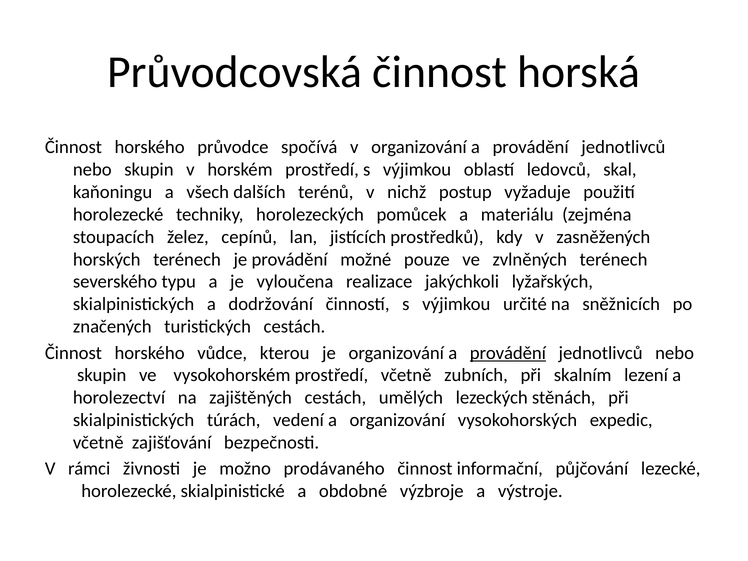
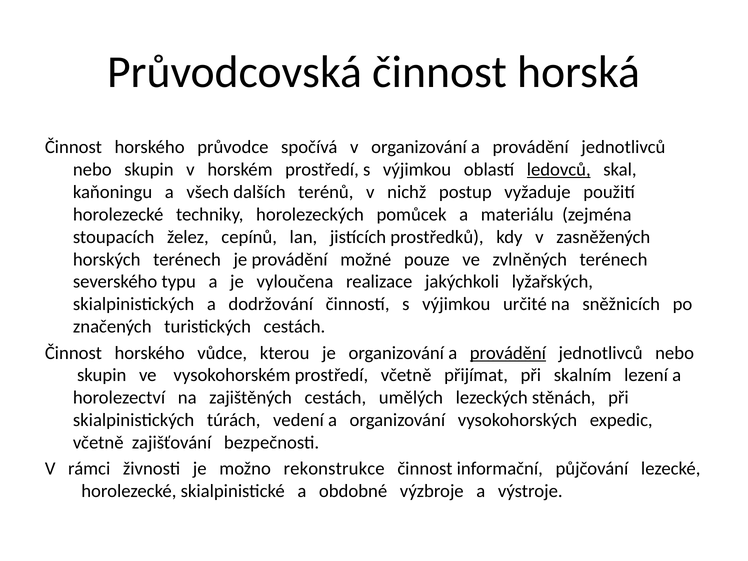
ledovců underline: none -> present
zubních: zubních -> přijímat
prodávaného: prodávaného -> rekonstrukce
